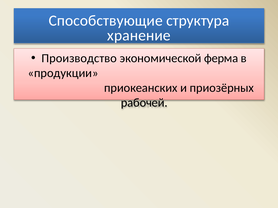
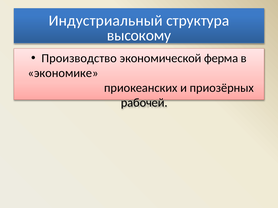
Способствующие: Способствующие -> Индустриальный
хранение: хранение -> высокому
продукции: продукции -> экономике
